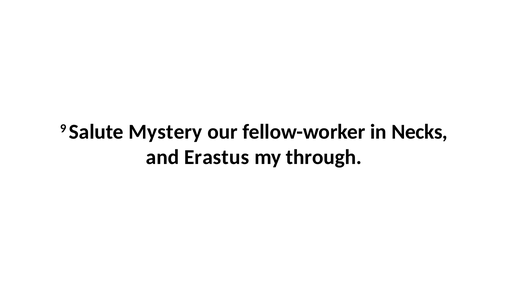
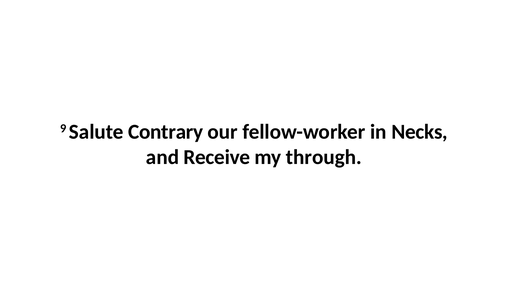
Mystery: Mystery -> Contrary
Erastus: Erastus -> Receive
